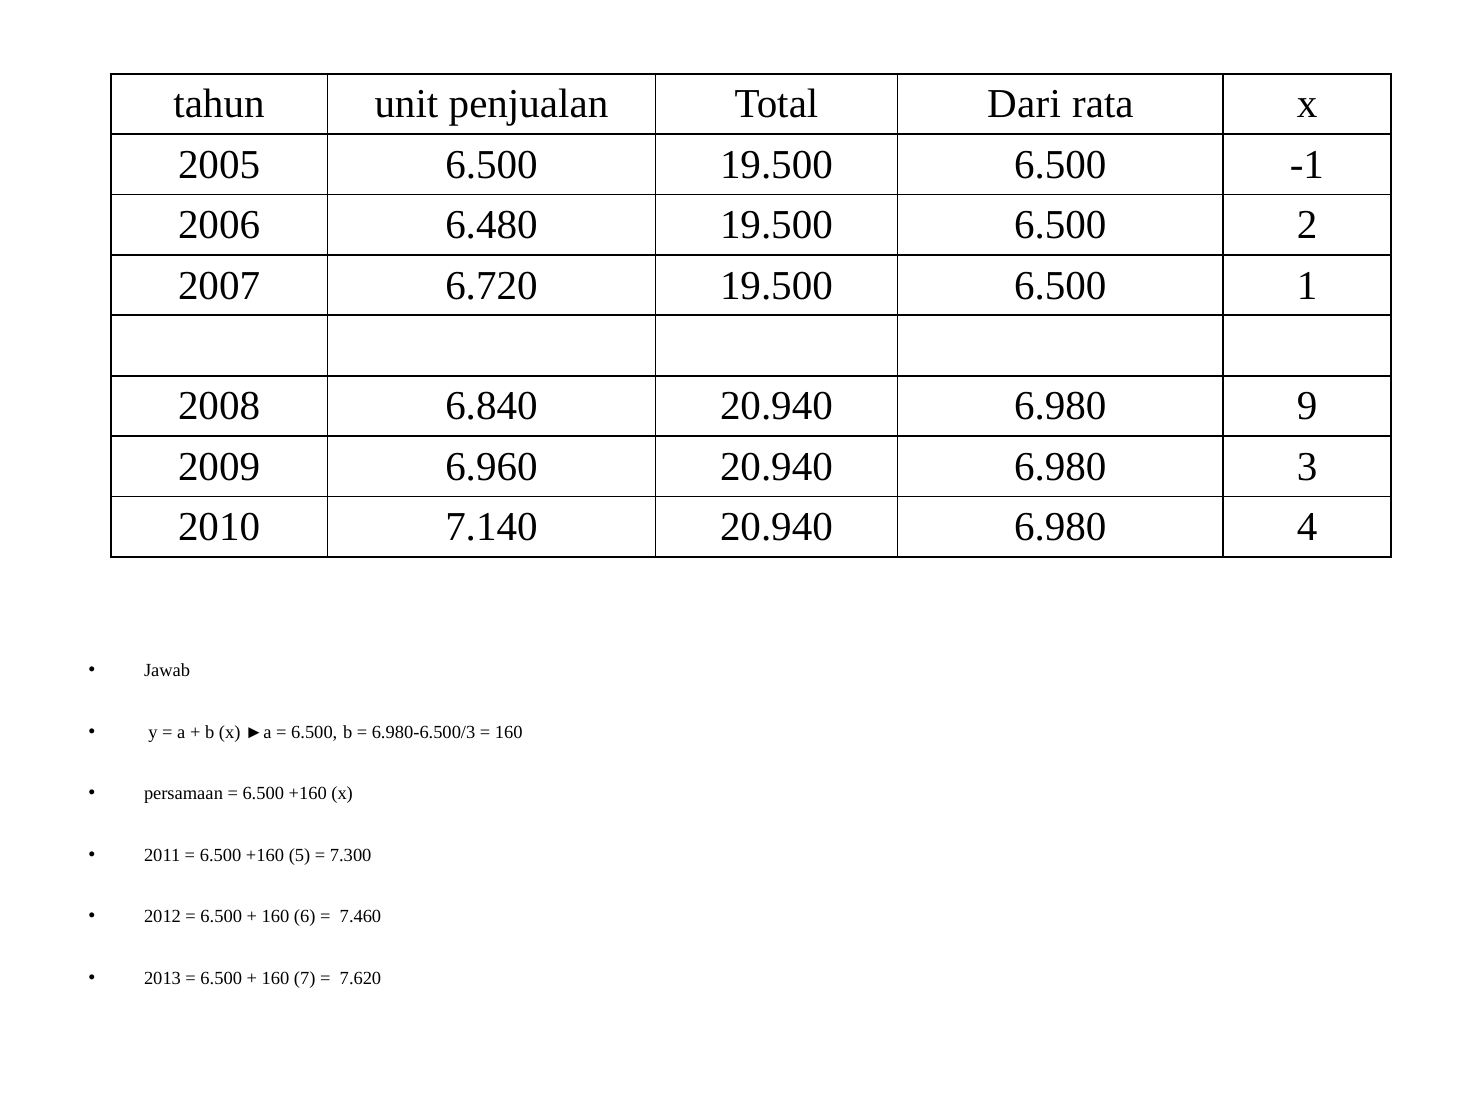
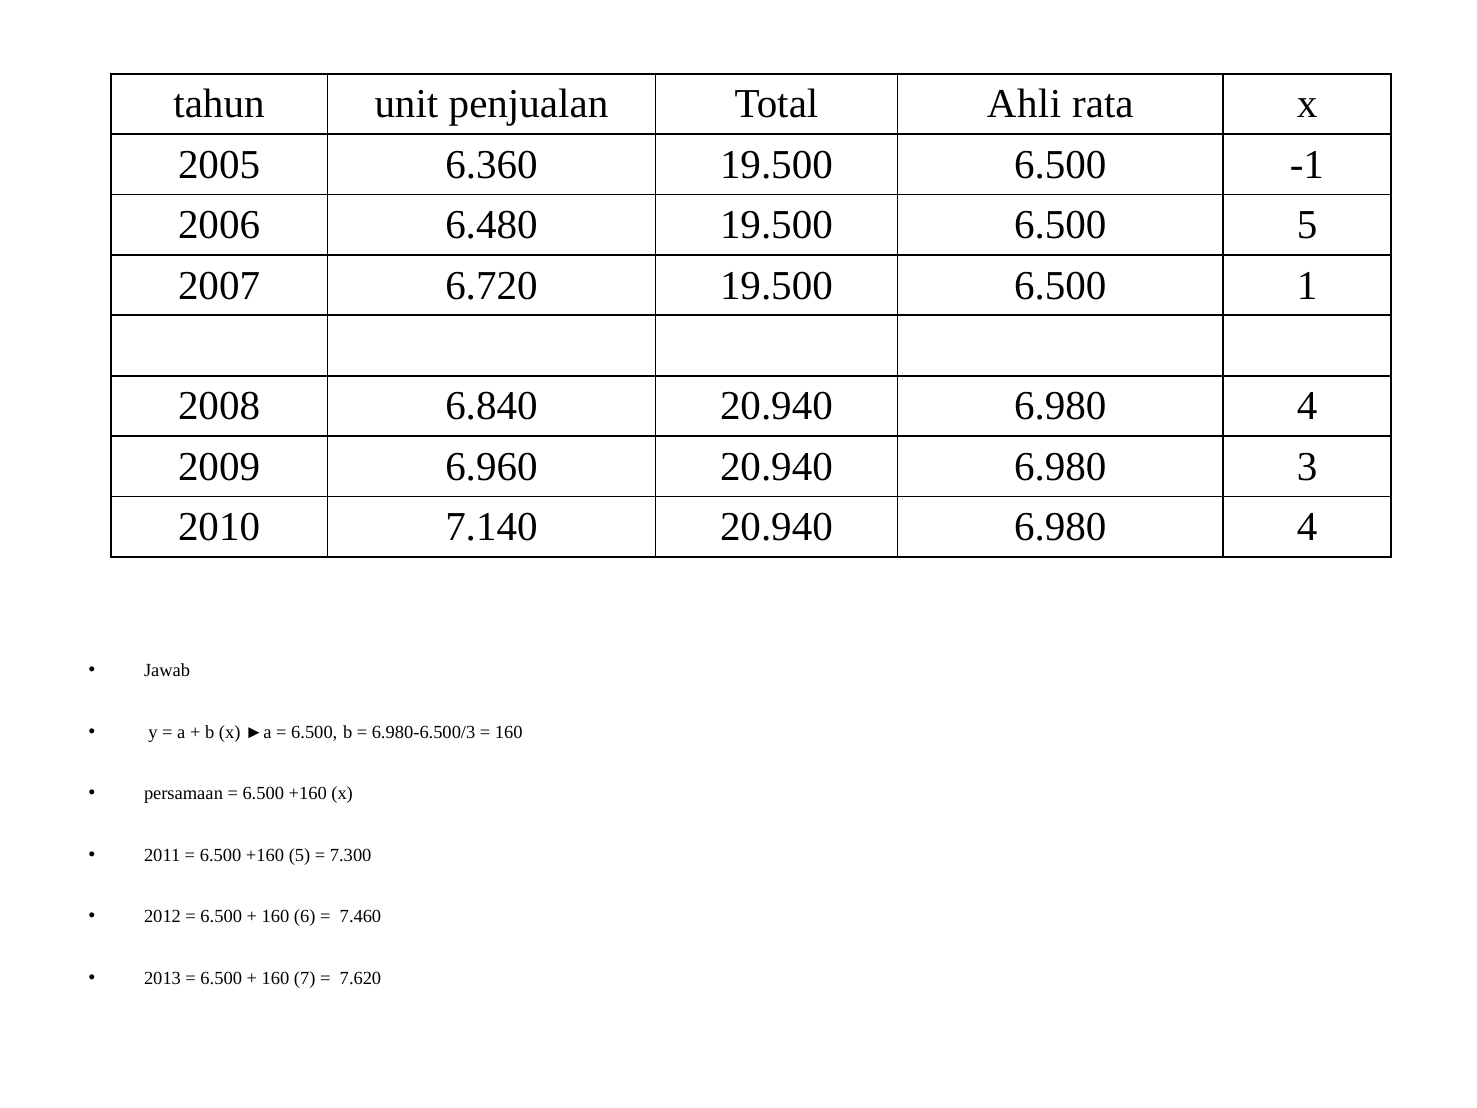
Dari: Dari -> Ahli
2005 6.500: 6.500 -> 6.360
6.500 2: 2 -> 5
6.840 20.940 6.980 9: 9 -> 4
